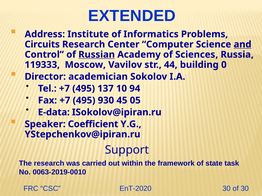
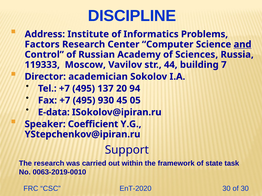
EXTENDED: EXTENDED -> DISCIPLINE
Circuits: Circuits -> Factors
Russian underline: present -> none
0: 0 -> 7
10: 10 -> 20
